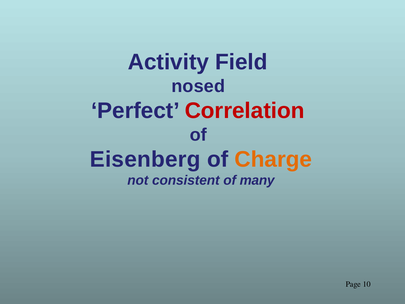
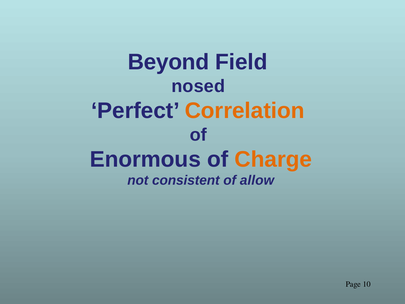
Activity: Activity -> Beyond
Correlation colour: red -> orange
Eisenberg: Eisenberg -> Enormous
many: many -> allow
